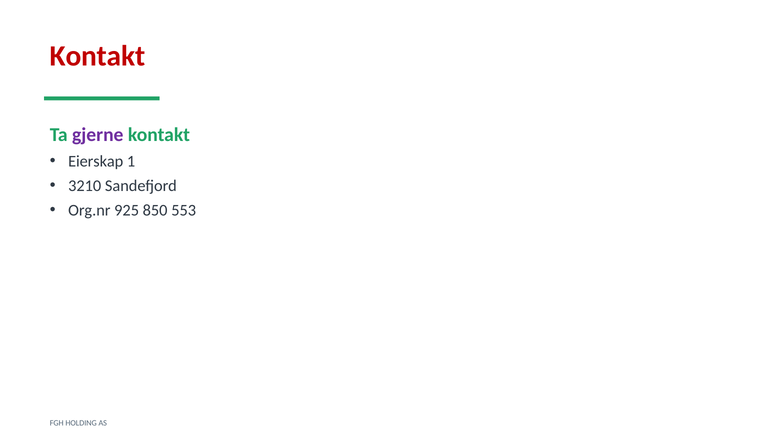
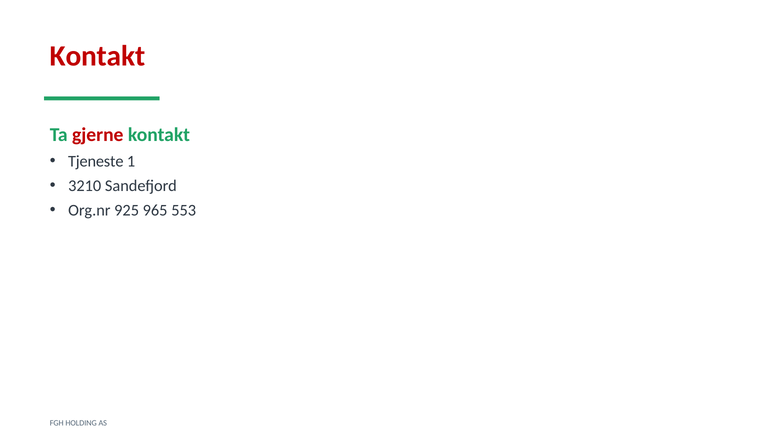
gjerne colour: purple -> red
Eierskap: Eierskap -> Tjeneste
850: 850 -> 965
